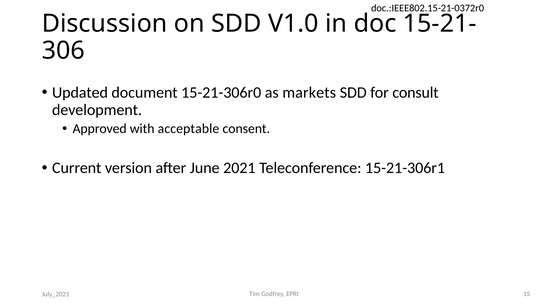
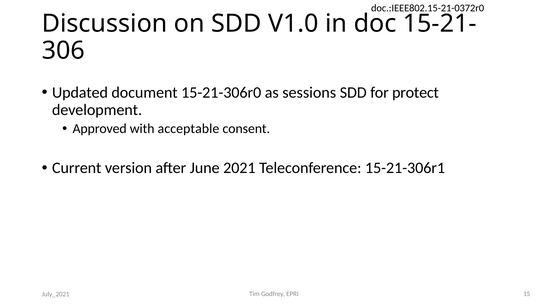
markets: markets -> sessions
consult: consult -> protect
